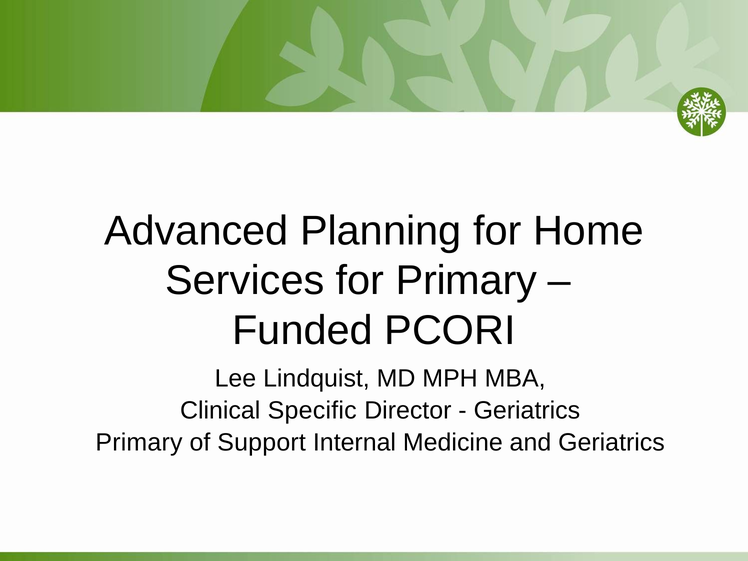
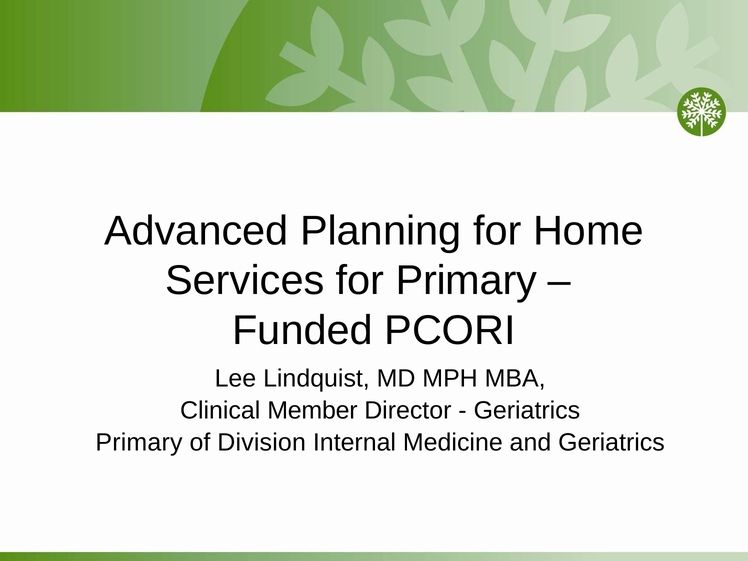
Specific: Specific -> Member
Support: Support -> Division
